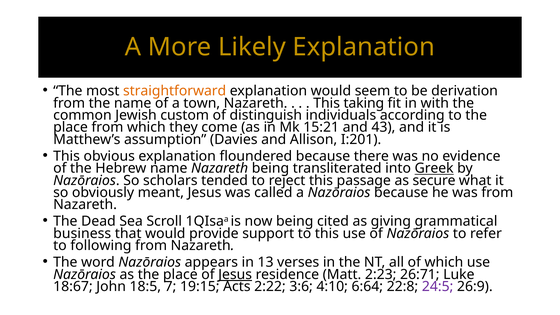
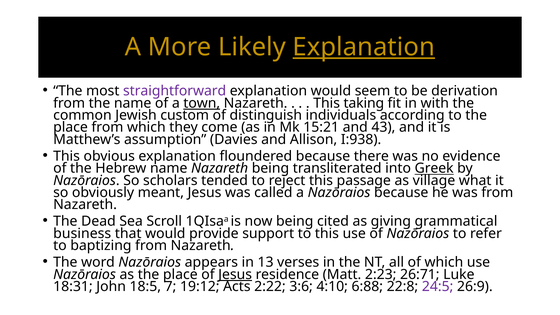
Explanation at (364, 47) underline: none -> present
straightforward colour: orange -> purple
town underline: none -> present
I:201: I:201 -> I:938
secure: secure -> village
following: following -> baptizing
18:67: 18:67 -> 18:31
19:15: 19:15 -> 19:12
6:64: 6:64 -> 6:88
